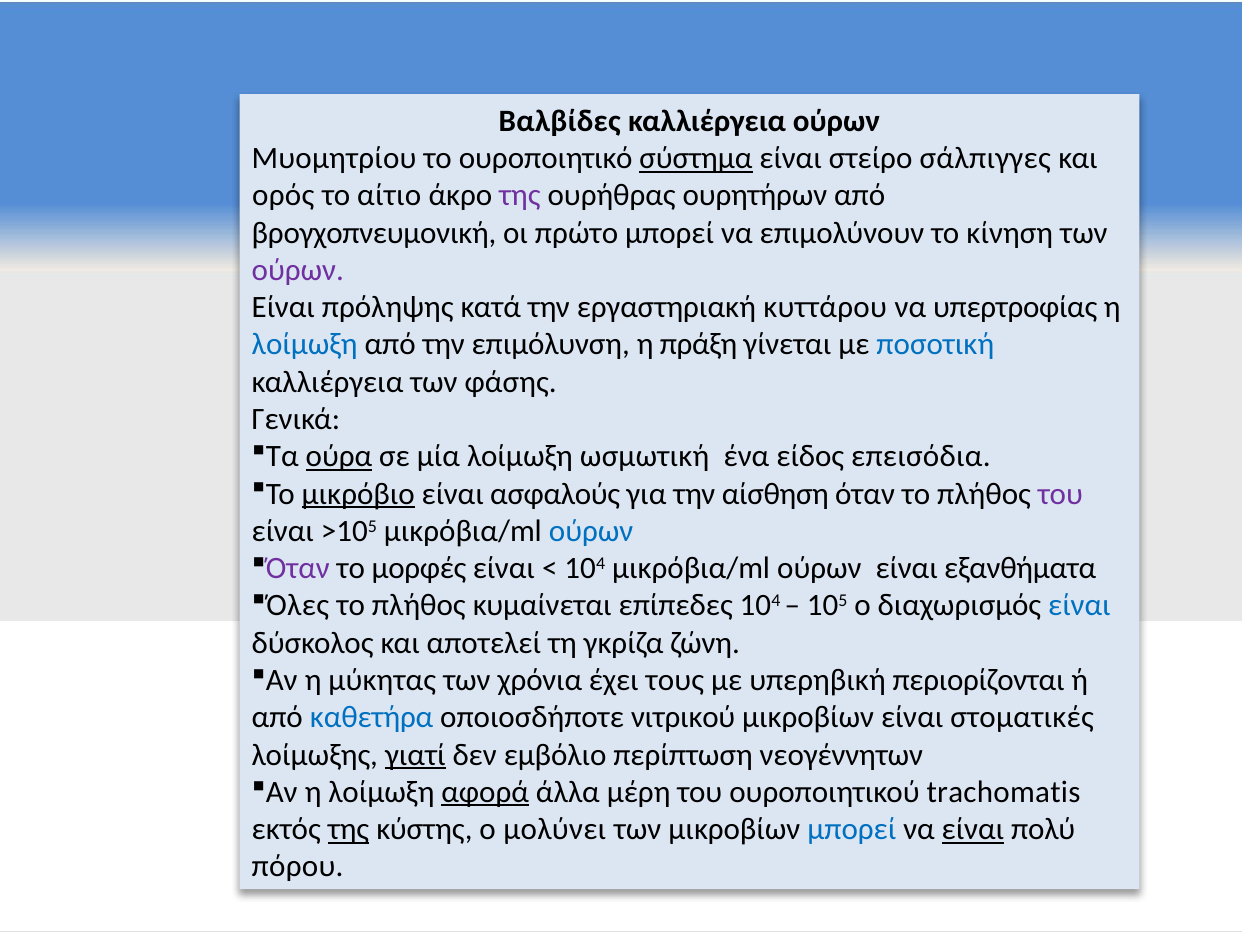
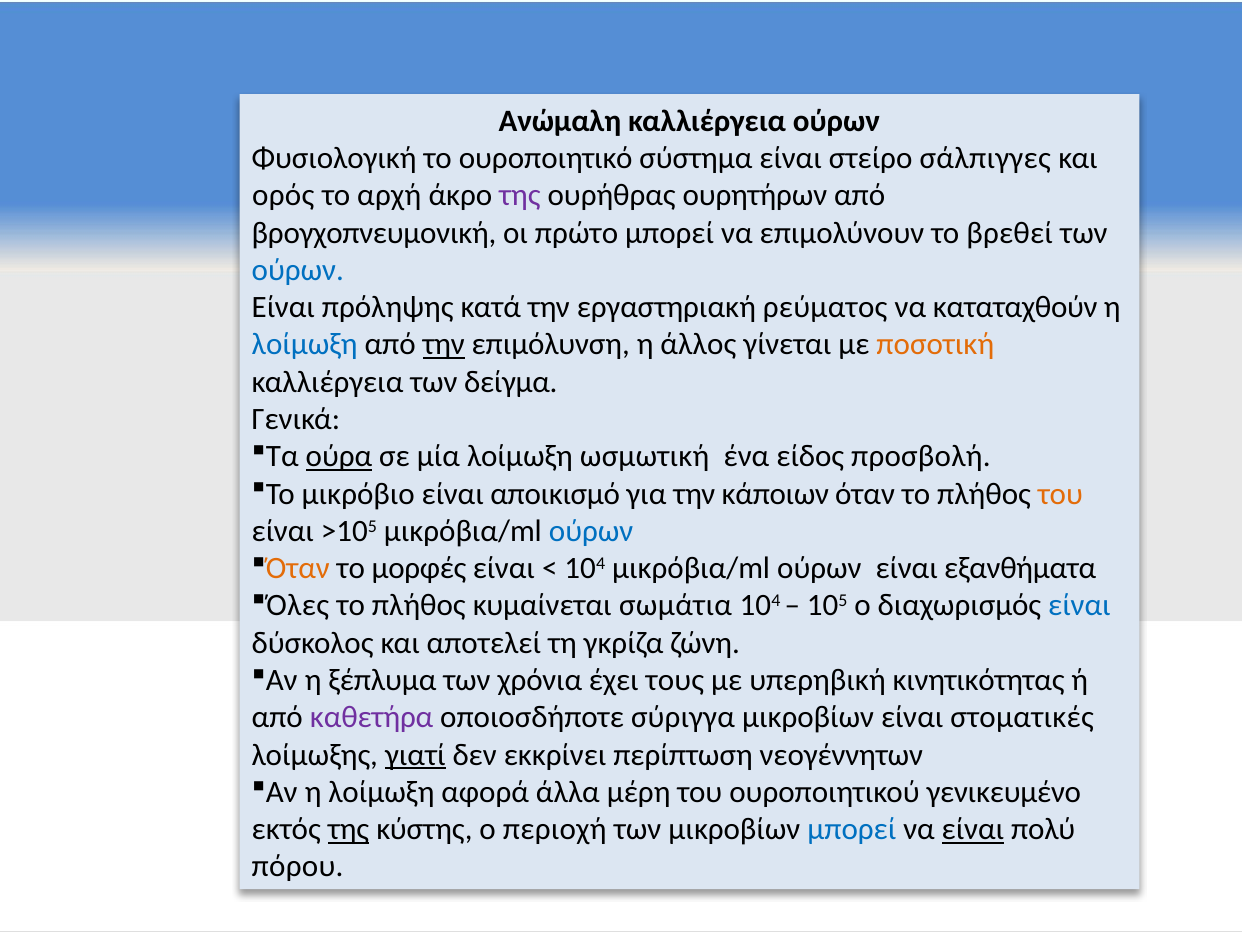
Βαλβίδες: Βαλβίδες -> Ανώμαλη
Μυομητρίου: Μυομητρίου -> Φυσιολογική
σύστημα underline: present -> none
αίτιο: αίτιο -> αρχή
κίνηση: κίνηση -> βρεθεί
ούρων at (298, 270) colour: purple -> blue
κυττάρου: κυττάρου -> ρεύματος
υπερτροφίας: υπερτροφίας -> καταταχθούν
την at (444, 345) underline: none -> present
πράξη: πράξη -> άλλος
ποσοτική colour: blue -> orange
φάσης: φάσης -> δείγμα
επεισόδια: επεισόδια -> προσβολή
μικρόβιο underline: present -> none
ασφαλούς: ασφαλούς -> αποικισμό
αίσθηση: αίσθηση -> κάποιων
του at (1060, 494) colour: purple -> orange
Όταν at (298, 568) colour: purple -> orange
επίπεδες: επίπεδες -> σωμάτια
μύκητας: μύκητας -> ξέπλυμα
περιορίζονται: περιορίζονται -> κινητικότητας
καθετήρα colour: blue -> purple
νιτρικού: νιτρικού -> σύριγγα
εμβόλιο: εμβόλιο -> εκκρίνει
αφορά underline: present -> none
trachomatis: trachomatis -> γενικευμένο
μολύνει: μολύνει -> περιοχή
